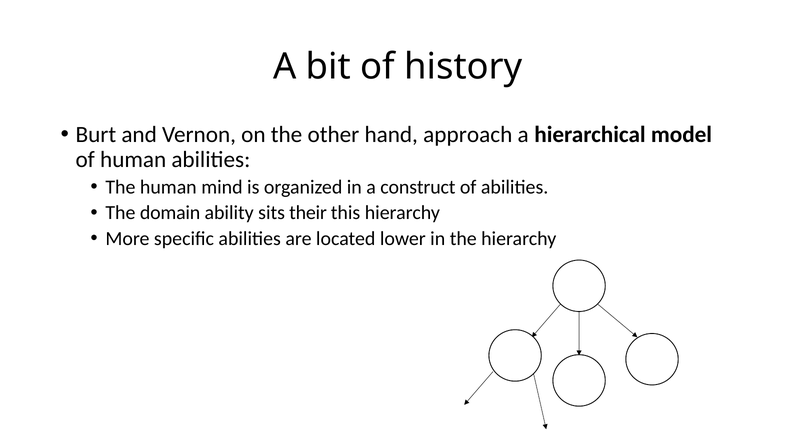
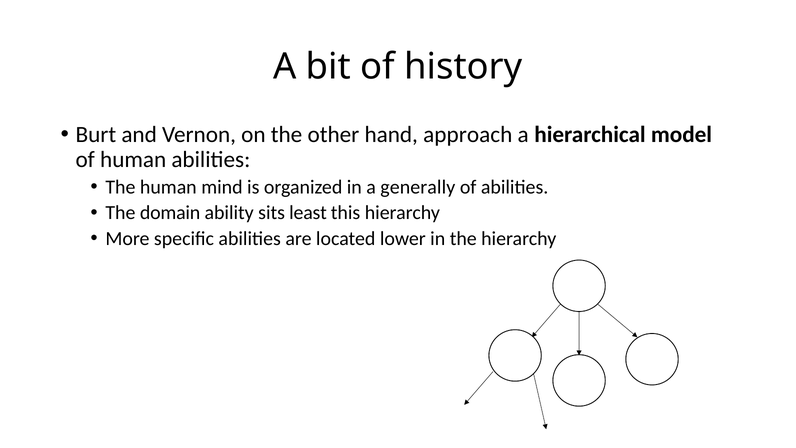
construct: construct -> generally
their: their -> least
